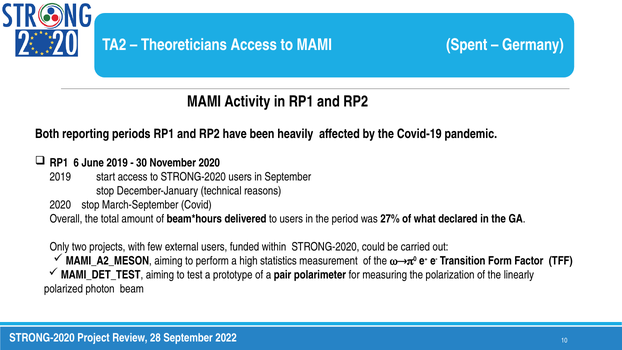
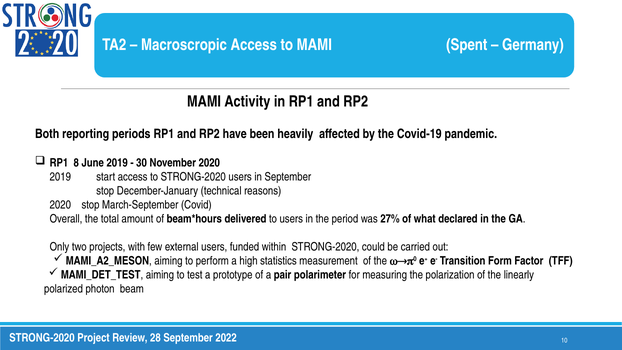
Theoreticians: Theoreticians -> Macroscropic
6: 6 -> 8
